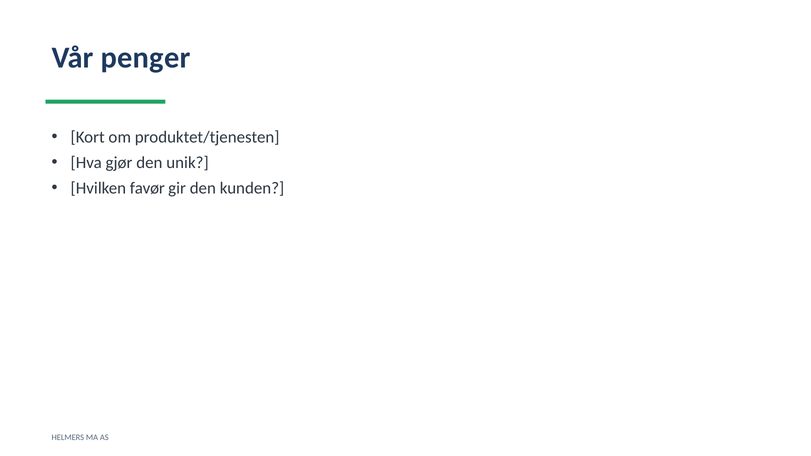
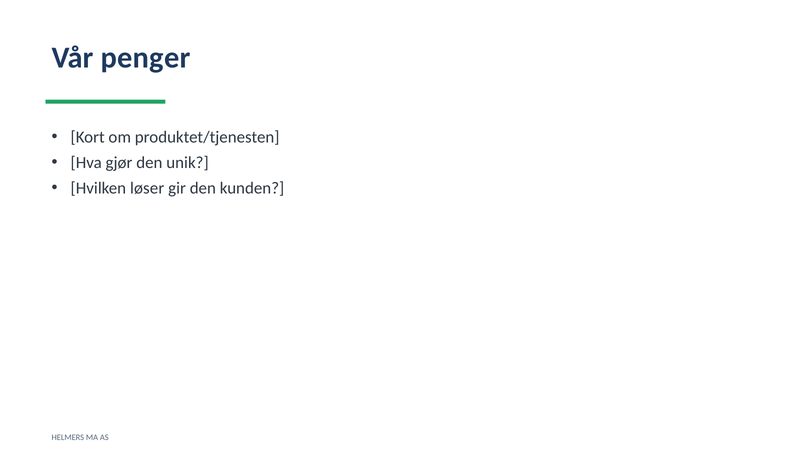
favør: favør -> løser
